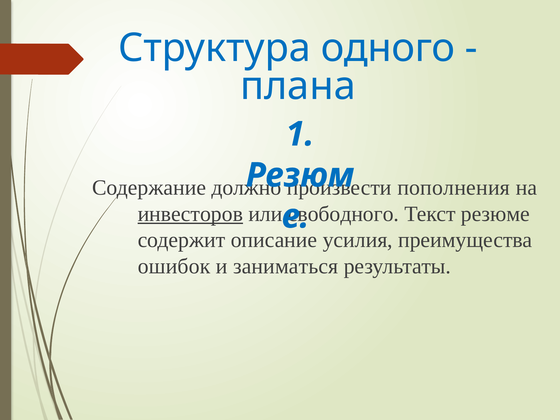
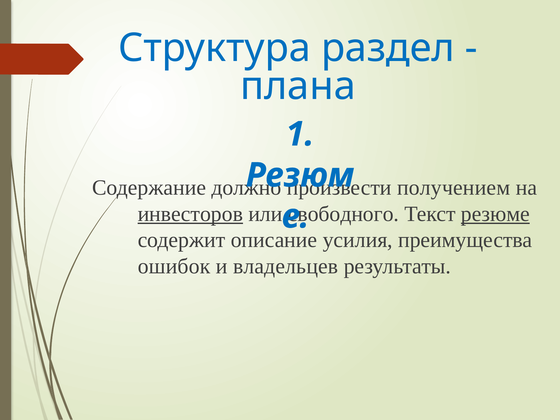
одного: одного -> раздел
пополнения: пополнения -> получением
резюме underline: none -> present
заниматься: заниматься -> владельцев
